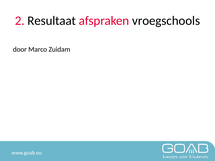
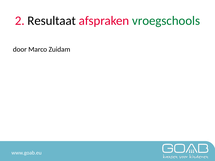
vroegschools colour: black -> green
